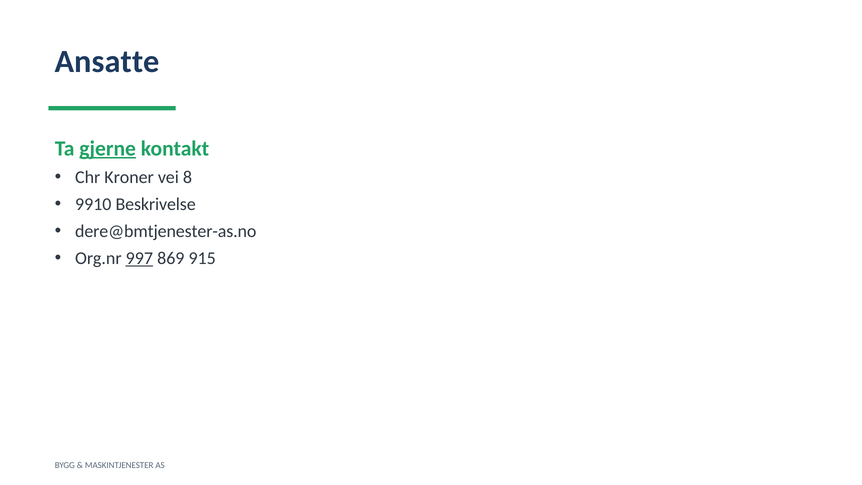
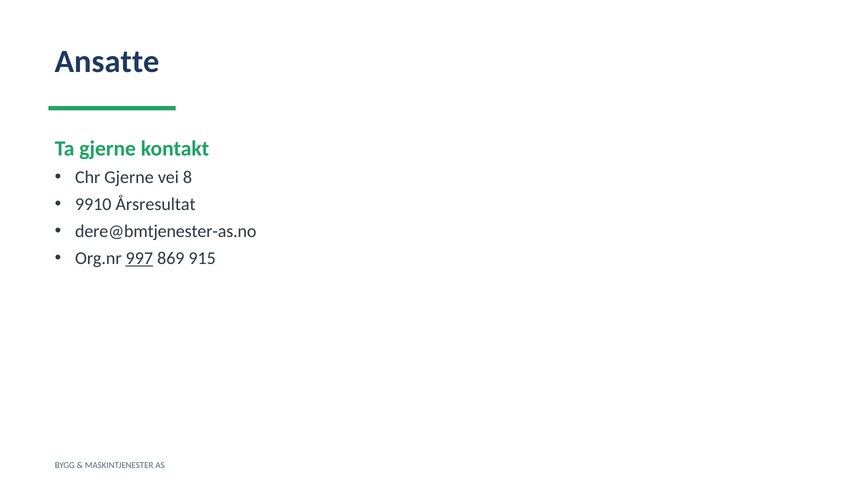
gjerne at (108, 148) underline: present -> none
Chr Kroner: Kroner -> Gjerne
Beskrivelse: Beskrivelse -> Årsresultat
